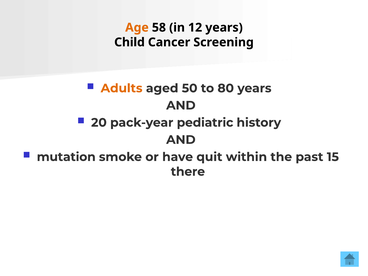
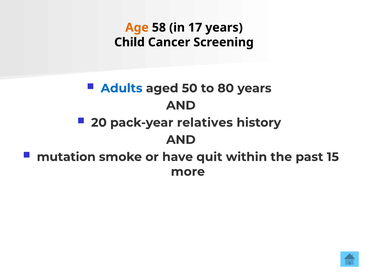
12: 12 -> 17
Adults colour: orange -> blue
pediatric: pediatric -> relatives
there: there -> more
